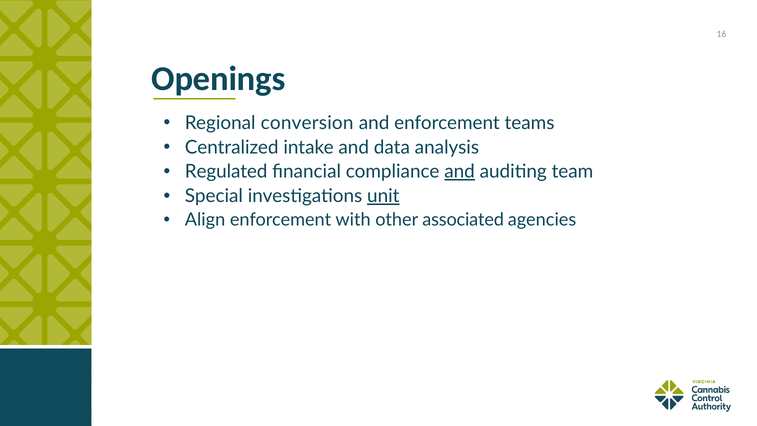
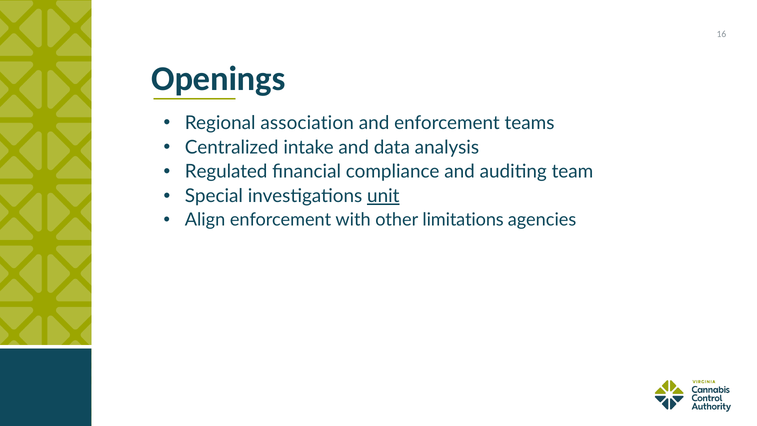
conversion: conversion -> association
and at (460, 172) underline: present -> none
associated: associated -> limitations
